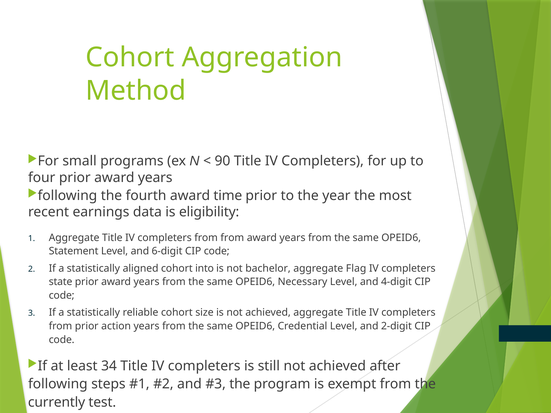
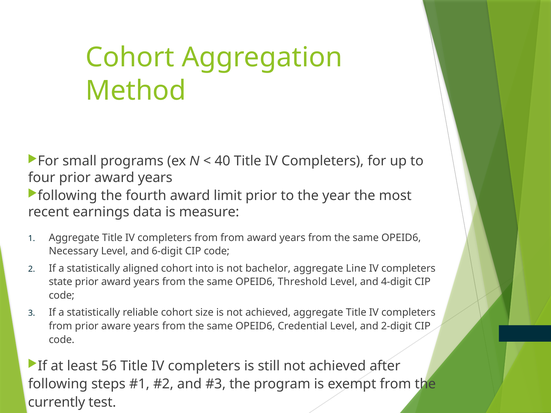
90: 90 -> 40
time: time -> limit
eligibility: eligibility -> measure
Statement: Statement -> Necessary
Flag: Flag -> Line
Necessary: Necessary -> Threshold
action: action -> aware
34: 34 -> 56
